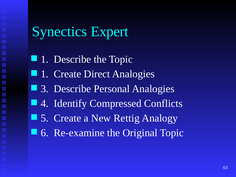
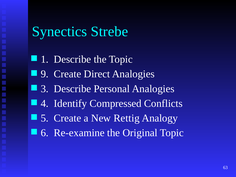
Expert: Expert -> Strebe
1 at (45, 74): 1 -> 9
